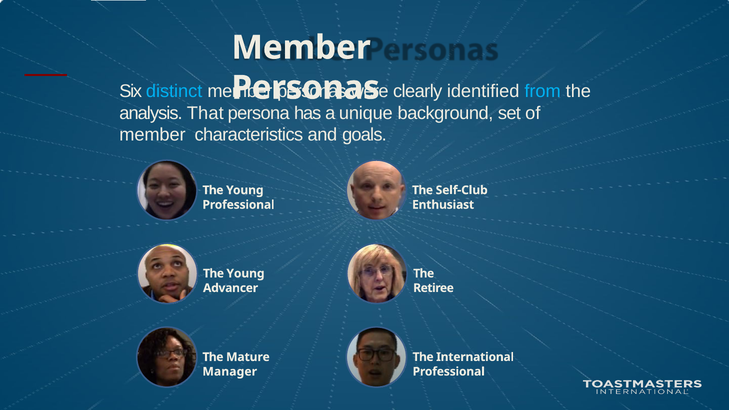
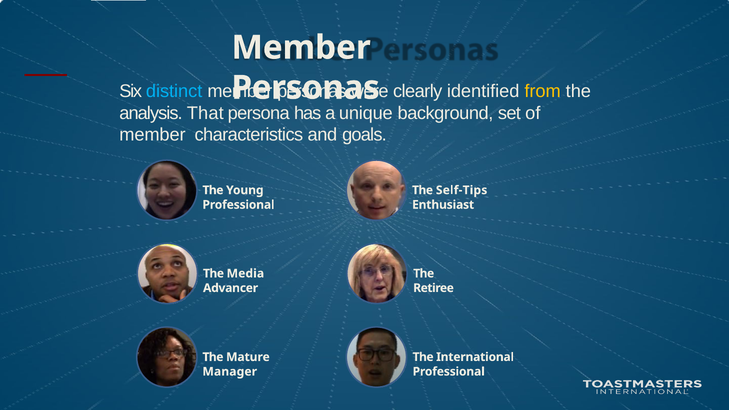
from colour: light blue -> yellow
Self-Club: Self-Club -> Self-Tips
Young at (245, 273): Young -> Media
